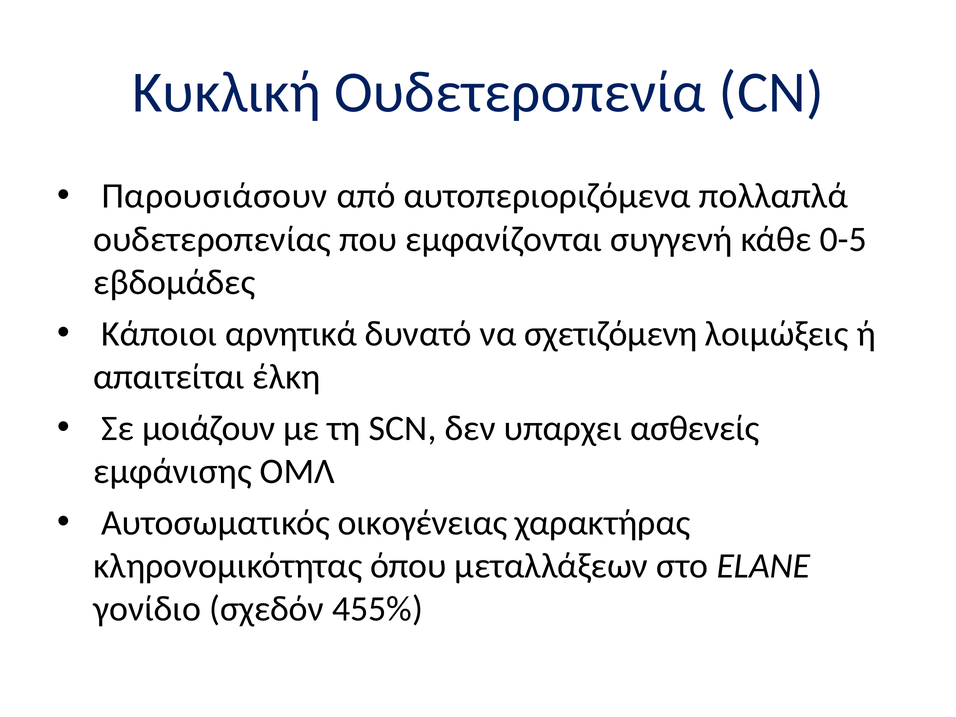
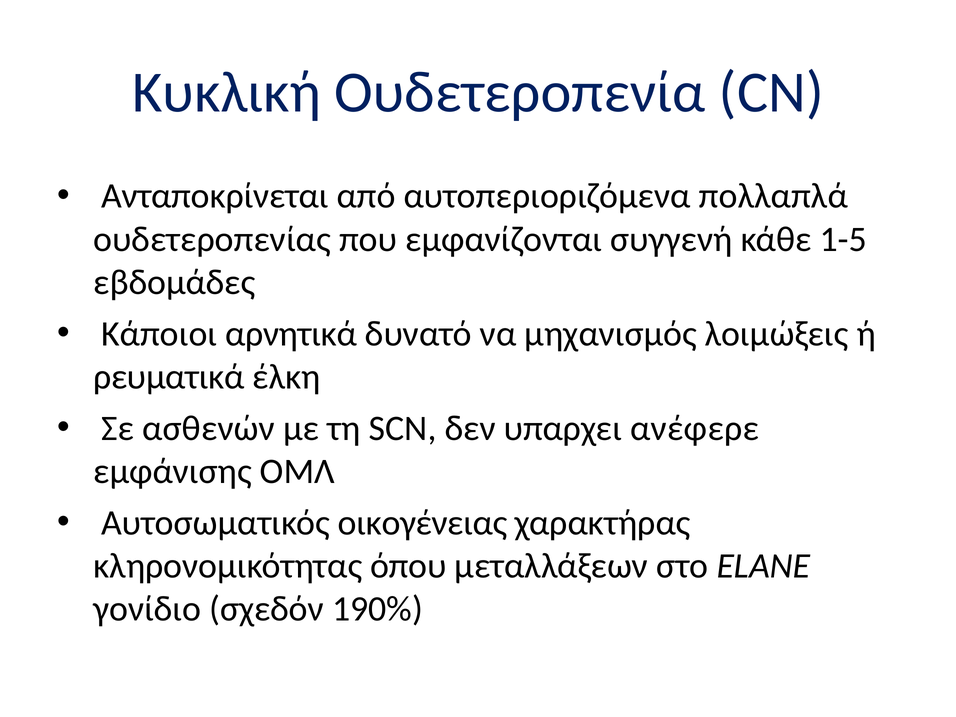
Παρουσιάσουν: Παρουσιάσουν -> Ανταποκρίνεται
0-5: 0-5 -> 1-5
σχετιζόμενη: σχετιζόμενη -> μηχανισμός
απαιτείται: απαιτείται -> ρευματικά
μοιάζουν: μοιάζουν -> ασθενών
ασθενείς: ασθενείς -> ανέφερε
455%: 455% -> 190%
